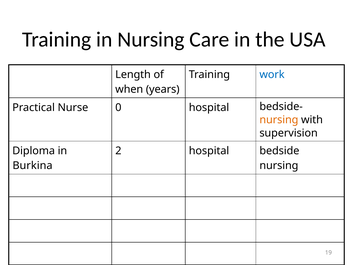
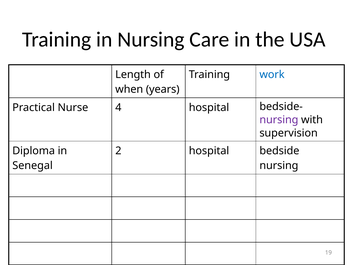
0: 0 -> 4
nursing at (279, 120) colour: orange -> purple
Burkina: Burkina -> Senegal
